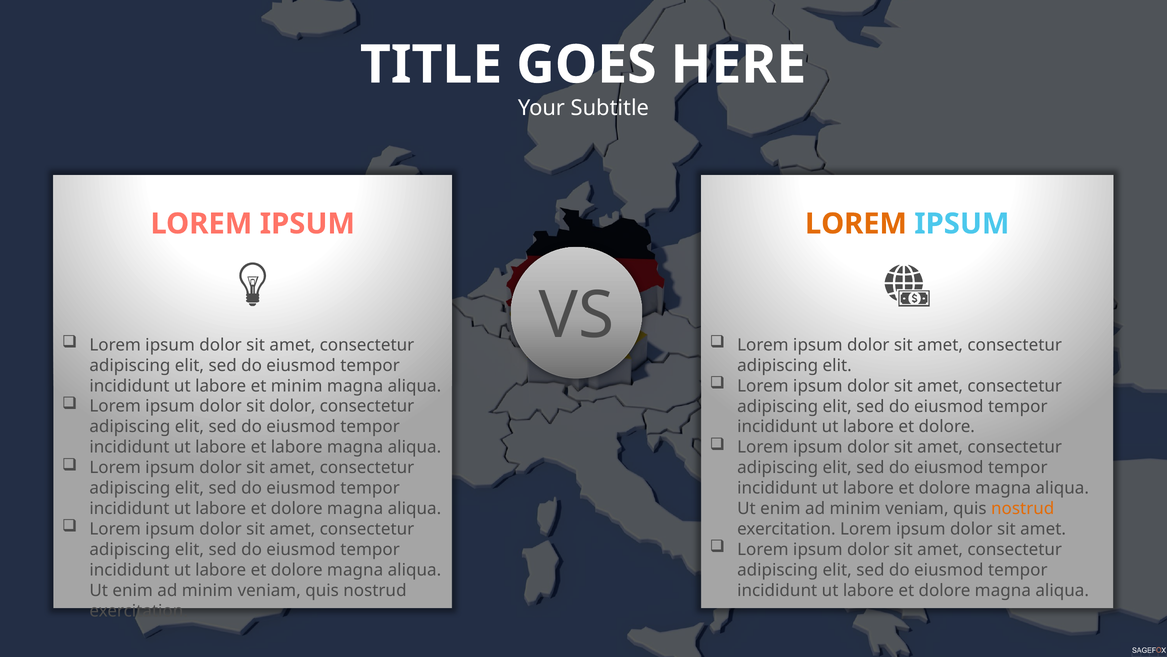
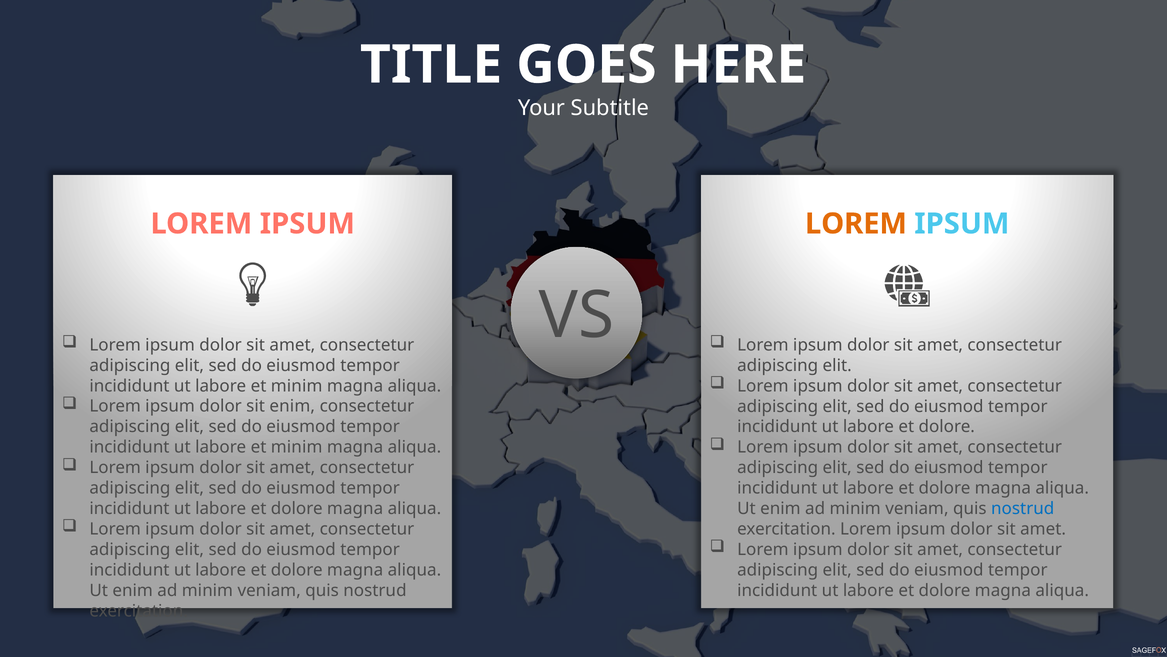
sit dolor: dolor -> enim
labore at (297, 447): labore -> minim
nostrud at (1023, 508) colour: orange -> blue
